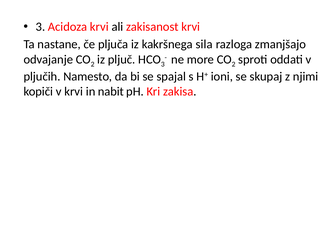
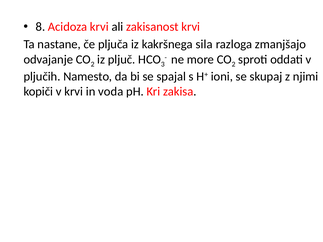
3 at (40, 27): 3 -> 8
nabit: nabit -> voda
